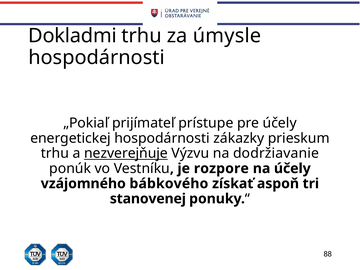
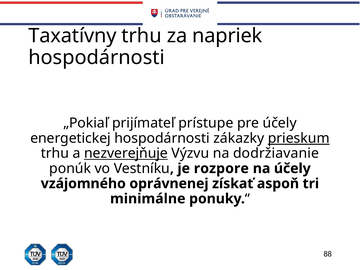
Dokladmi: Dokladmi -> Taxatívny
úmysle: úmysle -> napriek
prieskum underline: none -> present
bábkového: bábkového -> oprávnenej
stanovenej: stanovenej -> minimálne
